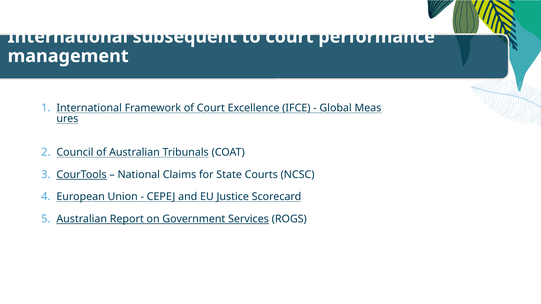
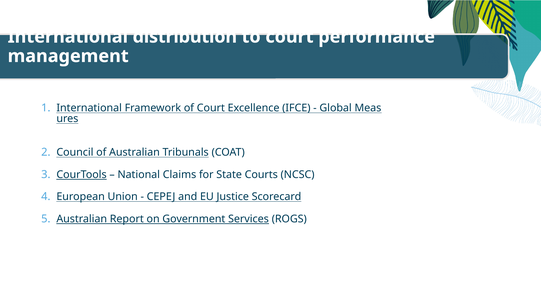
subsequent: subsequent -> distribution
